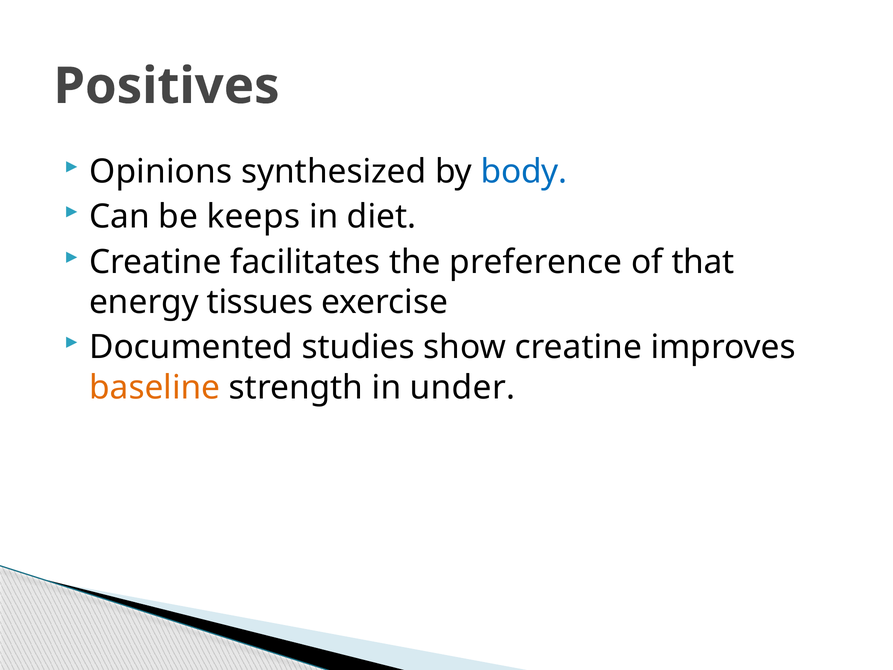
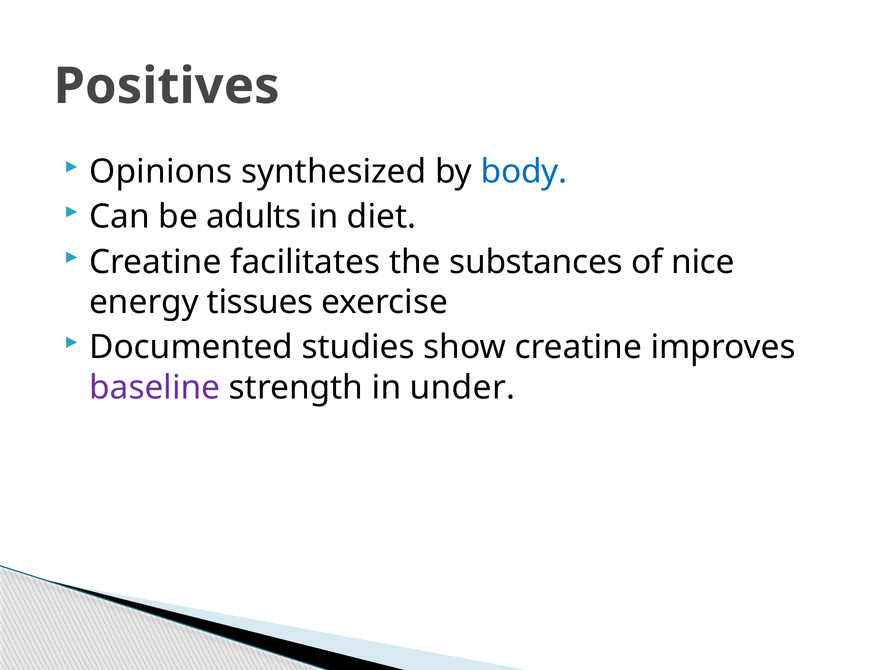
keeps: keeps -> adults
preference: preference -> substances
that: that -> nice
baseline colour: orange -> purple
